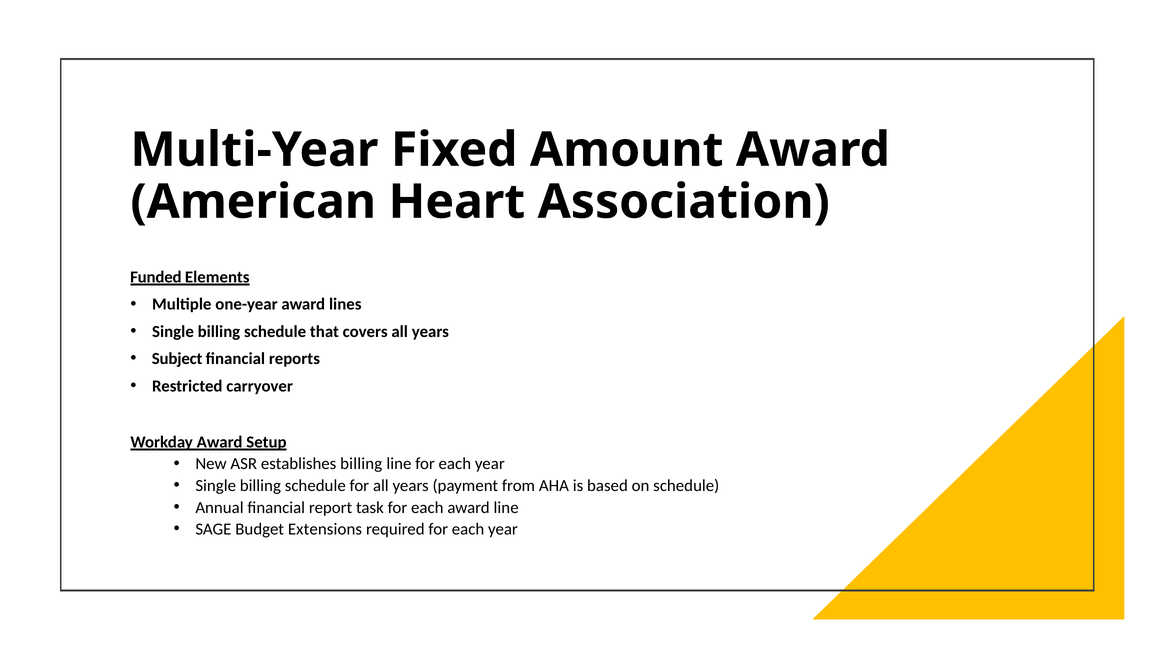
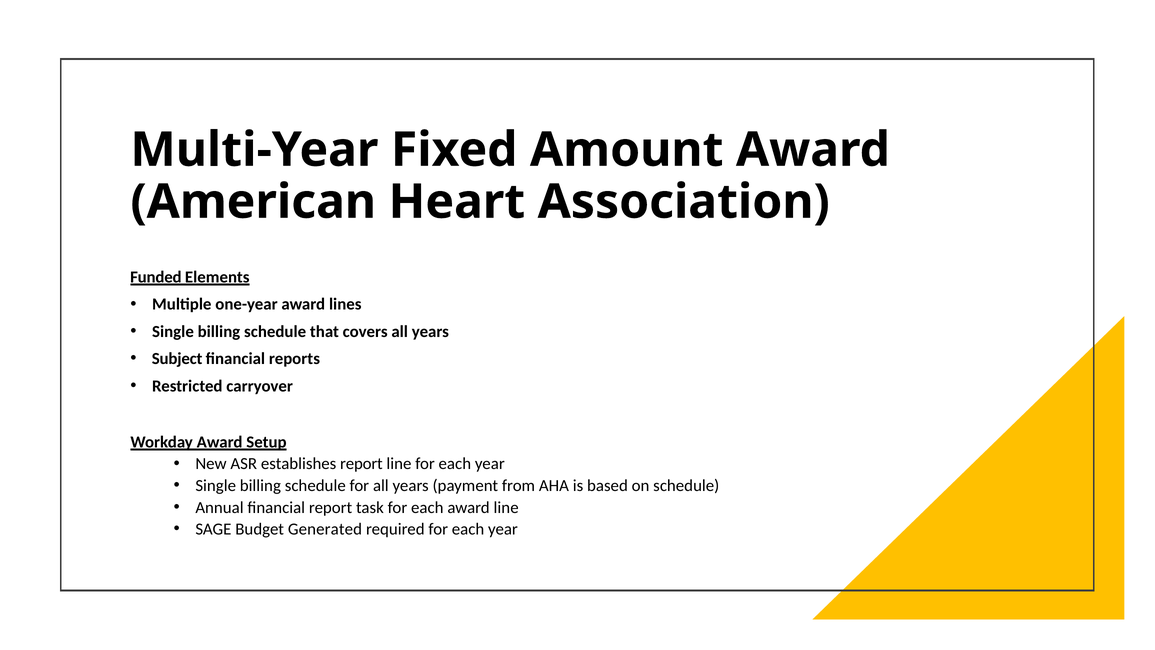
establishes billing: billing -> report
Extensions: Extensions -> Generated
